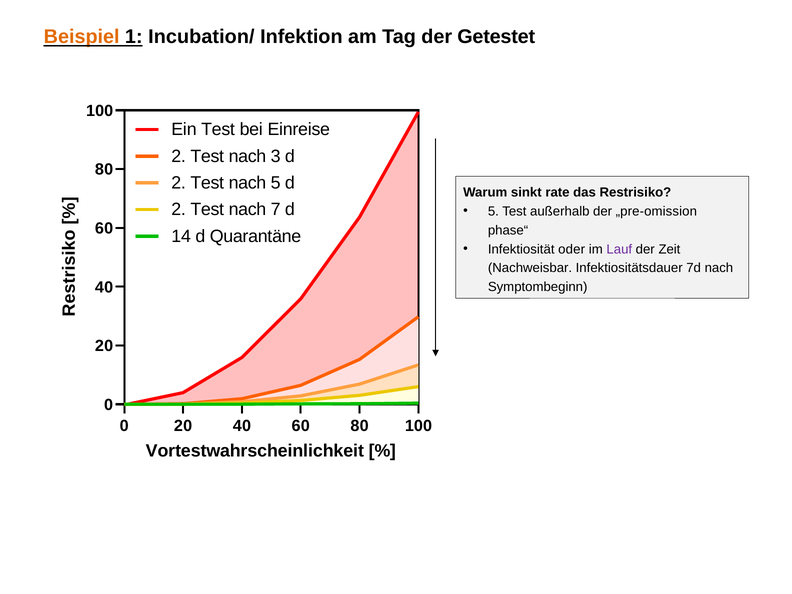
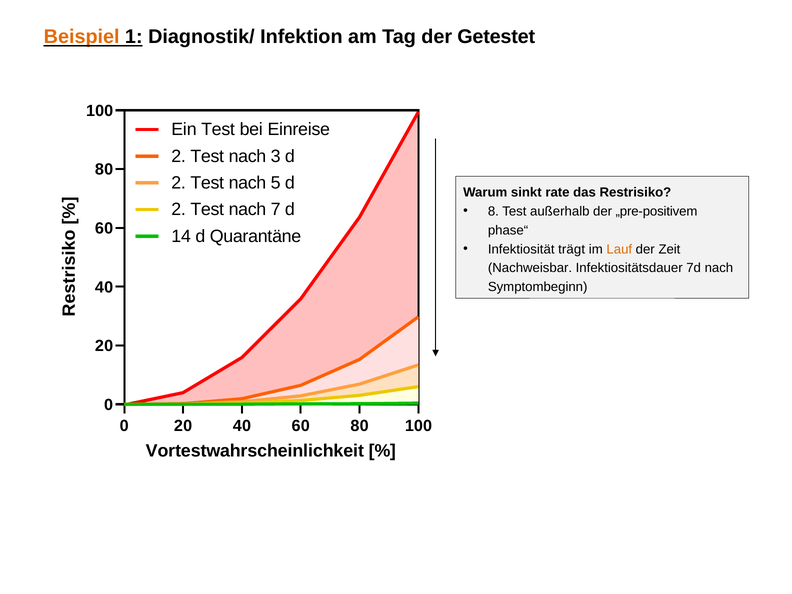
Incubation/: Incubation/ -> Diagnostik/
5 at (493, 211): 5 -> 8
„pre-omission: „pre-omission -> „pre-positivem
oder: oder -> trägt
Lauf colour: purple -> orange
